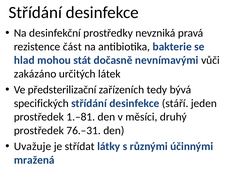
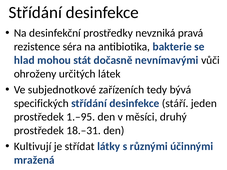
část: část -> séra
zakázáno: zakázáno -> ohroženy
předsterilizační: předsterilizační -> subjednotkové
1.–81: 1.–81 -> 1.–95
76.–31: 76.–31 -> 18.–31
Uvažuje: Uvažuje -> Kultivují
